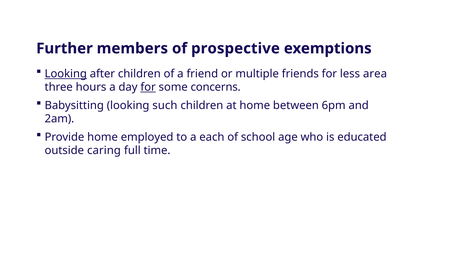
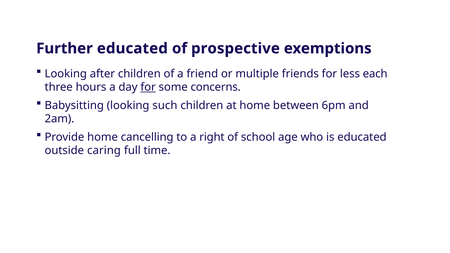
Further members: members -> educated
Looking at (66, 74) underline: present -> none
area: area -> each
employed: employed -> cancelling
each: each -> right
